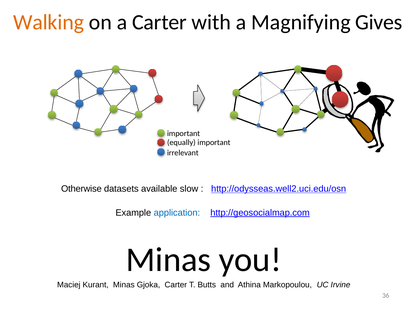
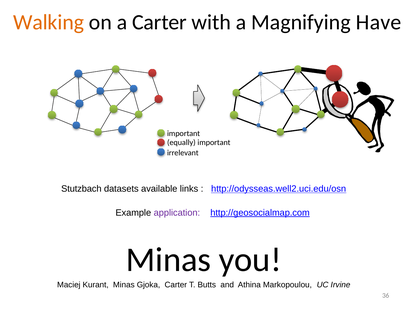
Gives: Gives -> Have
Otherwise: Otherwise -> Stutzbach
slow: slow -> links
application colour: blue -> purple
